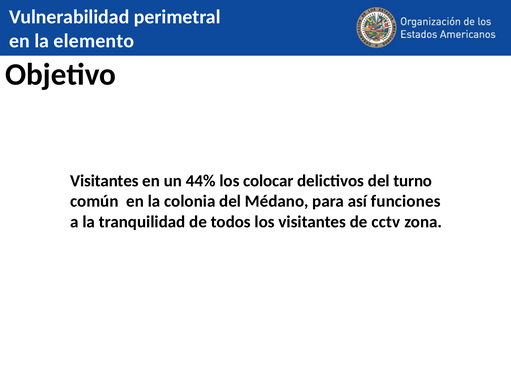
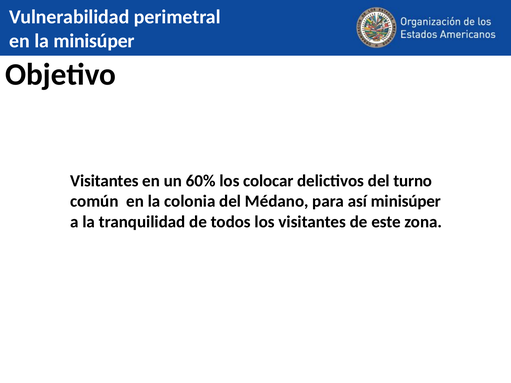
la elemento: elemento -> minisúper
44%: 44% -> 60%
así funciones: funciones -> minisúper
cctv: cctv -> este
